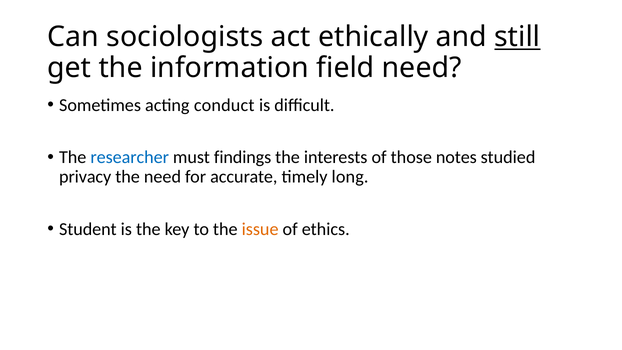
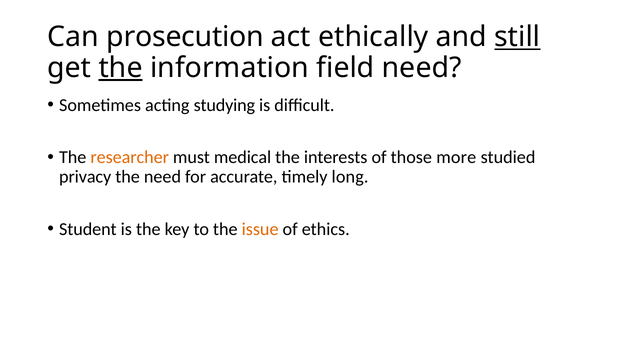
sociologists: sociologists -> prosecution
the at (121, 68) underline: none -> present
conduct: conduct -> studying
researcher colour: blue -> orange
findings: findings -> medical
notes: notes -> more
